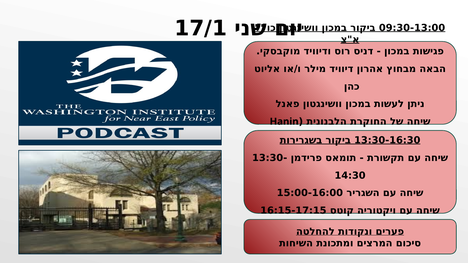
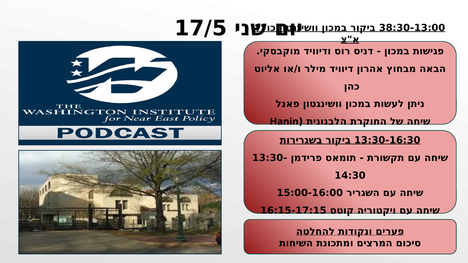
17/1: 17/1 -> 17/5
09:30-13:00: 09:30-13:00 -> 38:30-13:00
